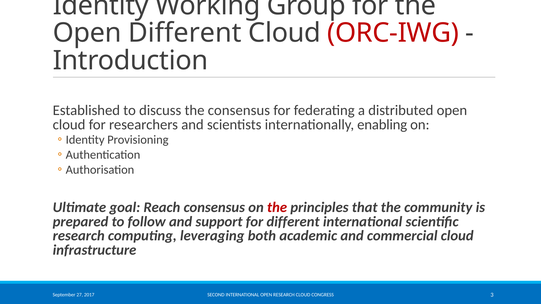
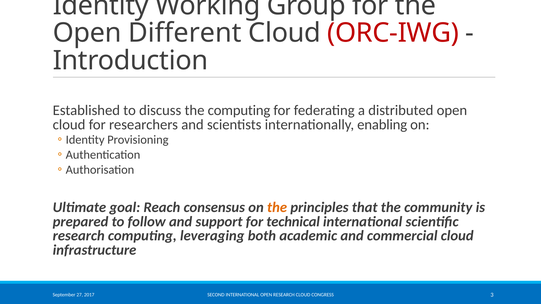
the consensus: consensus -> computing
the at (277, 208) colour: red -> orange
for different: different -> technical
